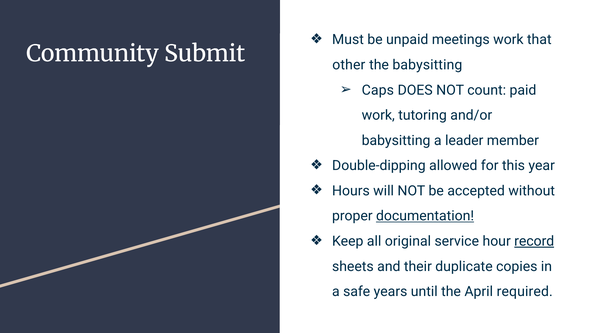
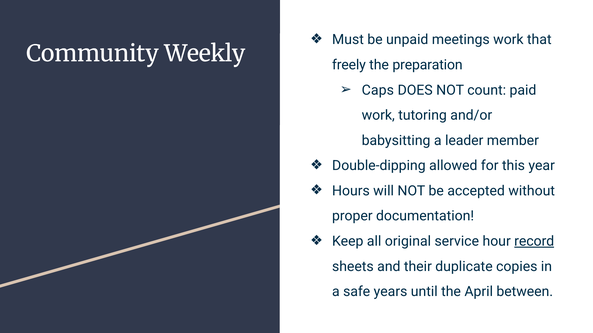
Submit: Submit -> Weekly
other: other -> freely
the babysitting: babysitting -> preparation
documentation underline: present -> none
required: required -> between
